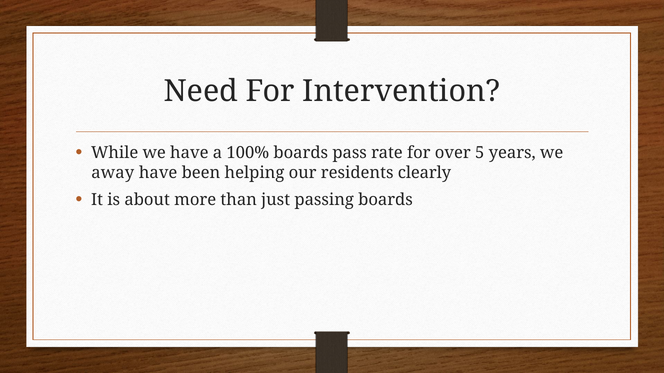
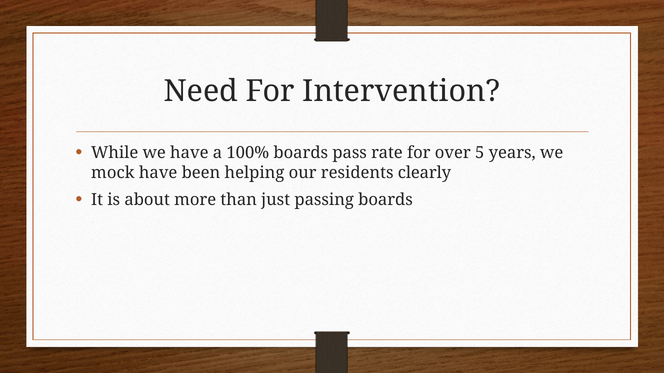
away: away -> mock
